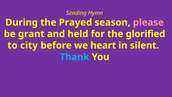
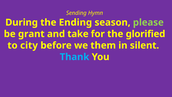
Prayed: Prayed -> Ending
please colour: pink -> light green
held: held -> take
heart: heart -> them
